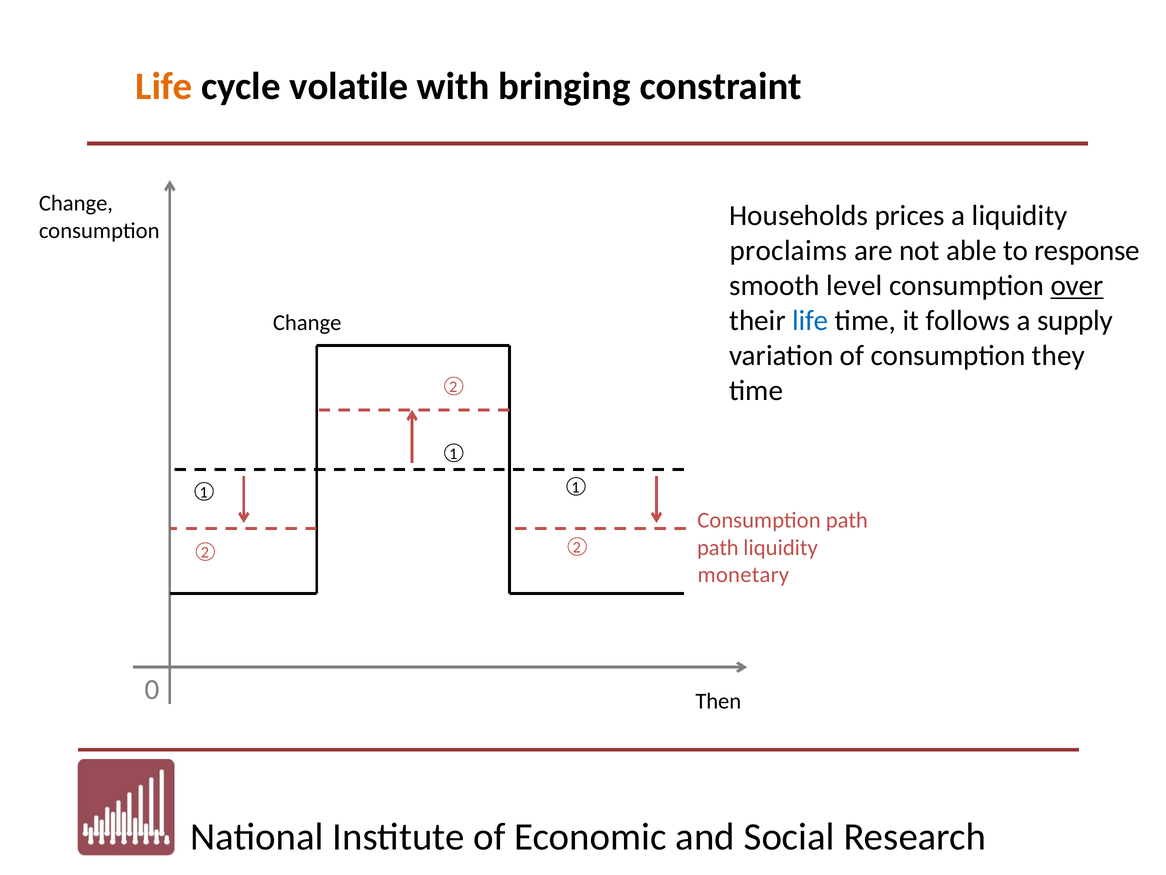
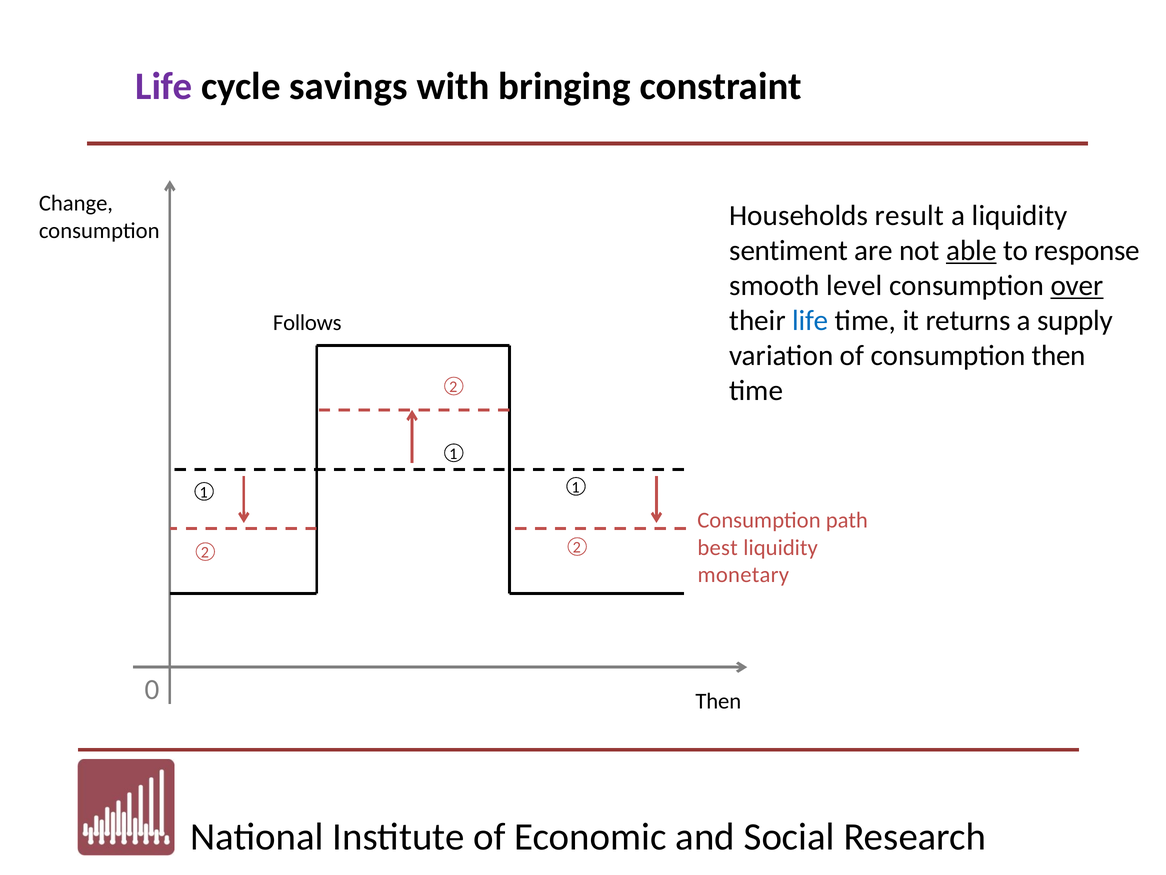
Life at (164, 86) colour: orange -> purple
volatile: volatile -> savings
prices: prices -> result
proclaims: proclaims -> sentiment
able underline: none -> present
follows: follows -> returns
Change at (307, 323): Change -> Follows
consumption they: they -> then
path at (718, 547): path -> best
